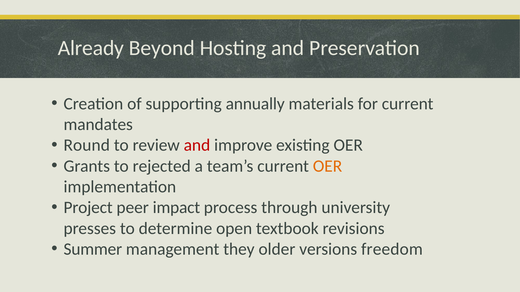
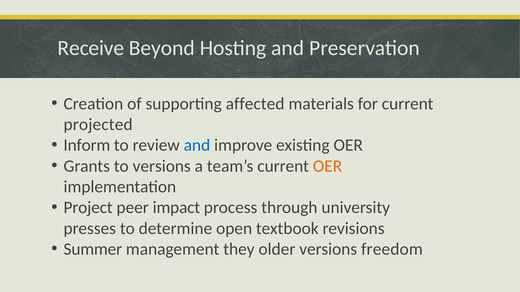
Already: Already -> Receive
annually: annually -> affected
mandates: mandates -> projected
Round: Round -> Inform
and at (197, 146) colour: red -> blue
to rejected: rejected -> versions
